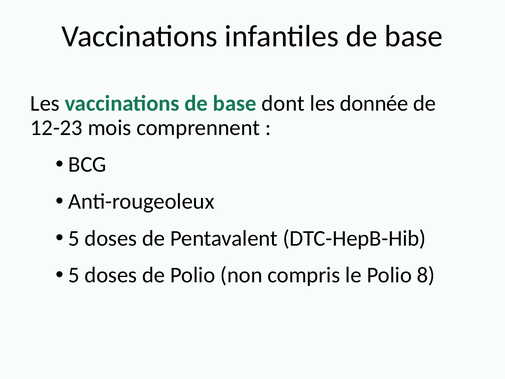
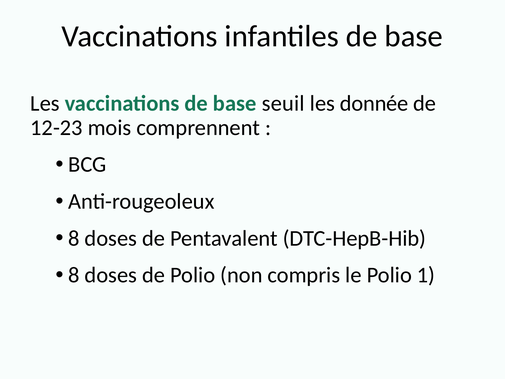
dont: dont -> seuil
5 at (74, 238): 5 -> 8
5 at (74, 275): 5 -> 8
8: 8 -> 1
